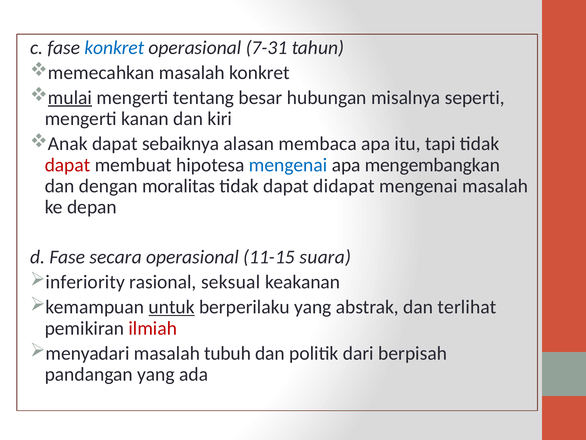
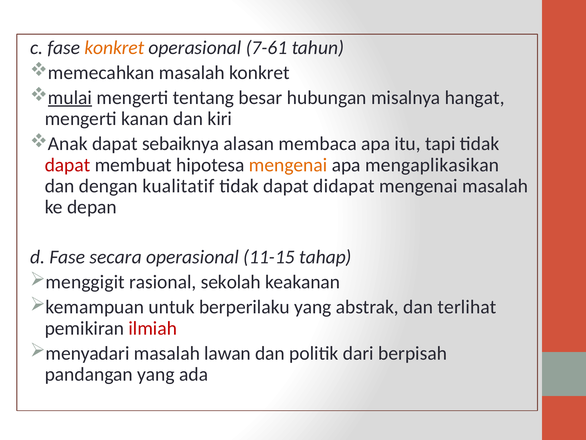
konkret at (114, 48) colour: blue -> orange
7-31: 7-31 -> 7-61
seperti: seperti -> hangat
mengenai at (288, 165) colour: blue -> orange
mengembangkan: mengembangkan -> mengaplikasikan
moralitas: moralitas -> kualitatif
suara: suara -> tahap
inferiority: inferiority -> menggigit
seksual: seksual -> sekolah
untuk underline: present -> none
tubuh: tubuh -> lawan
